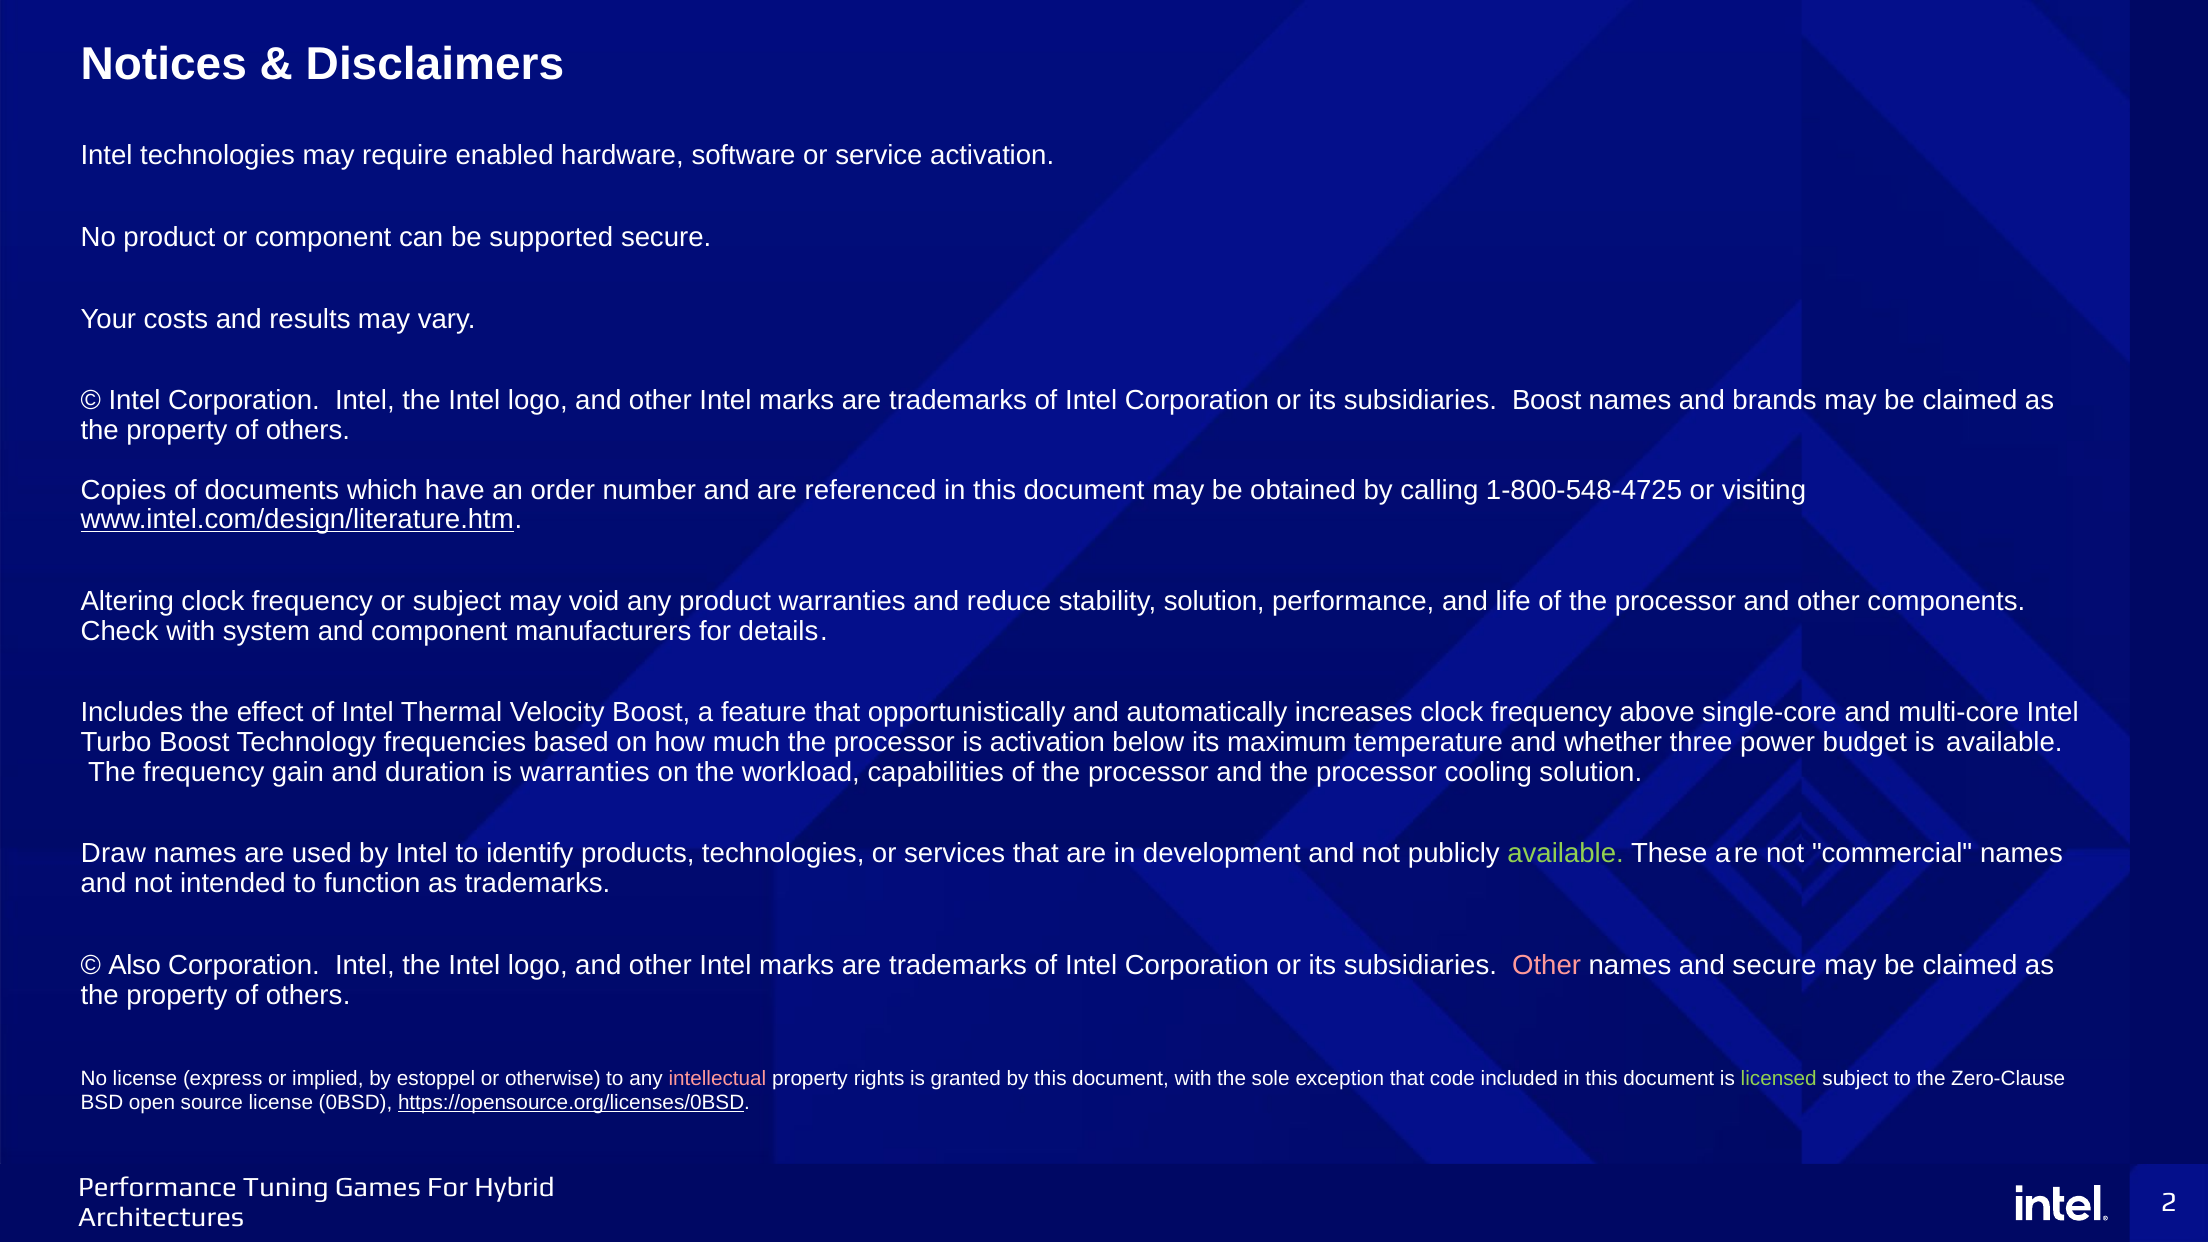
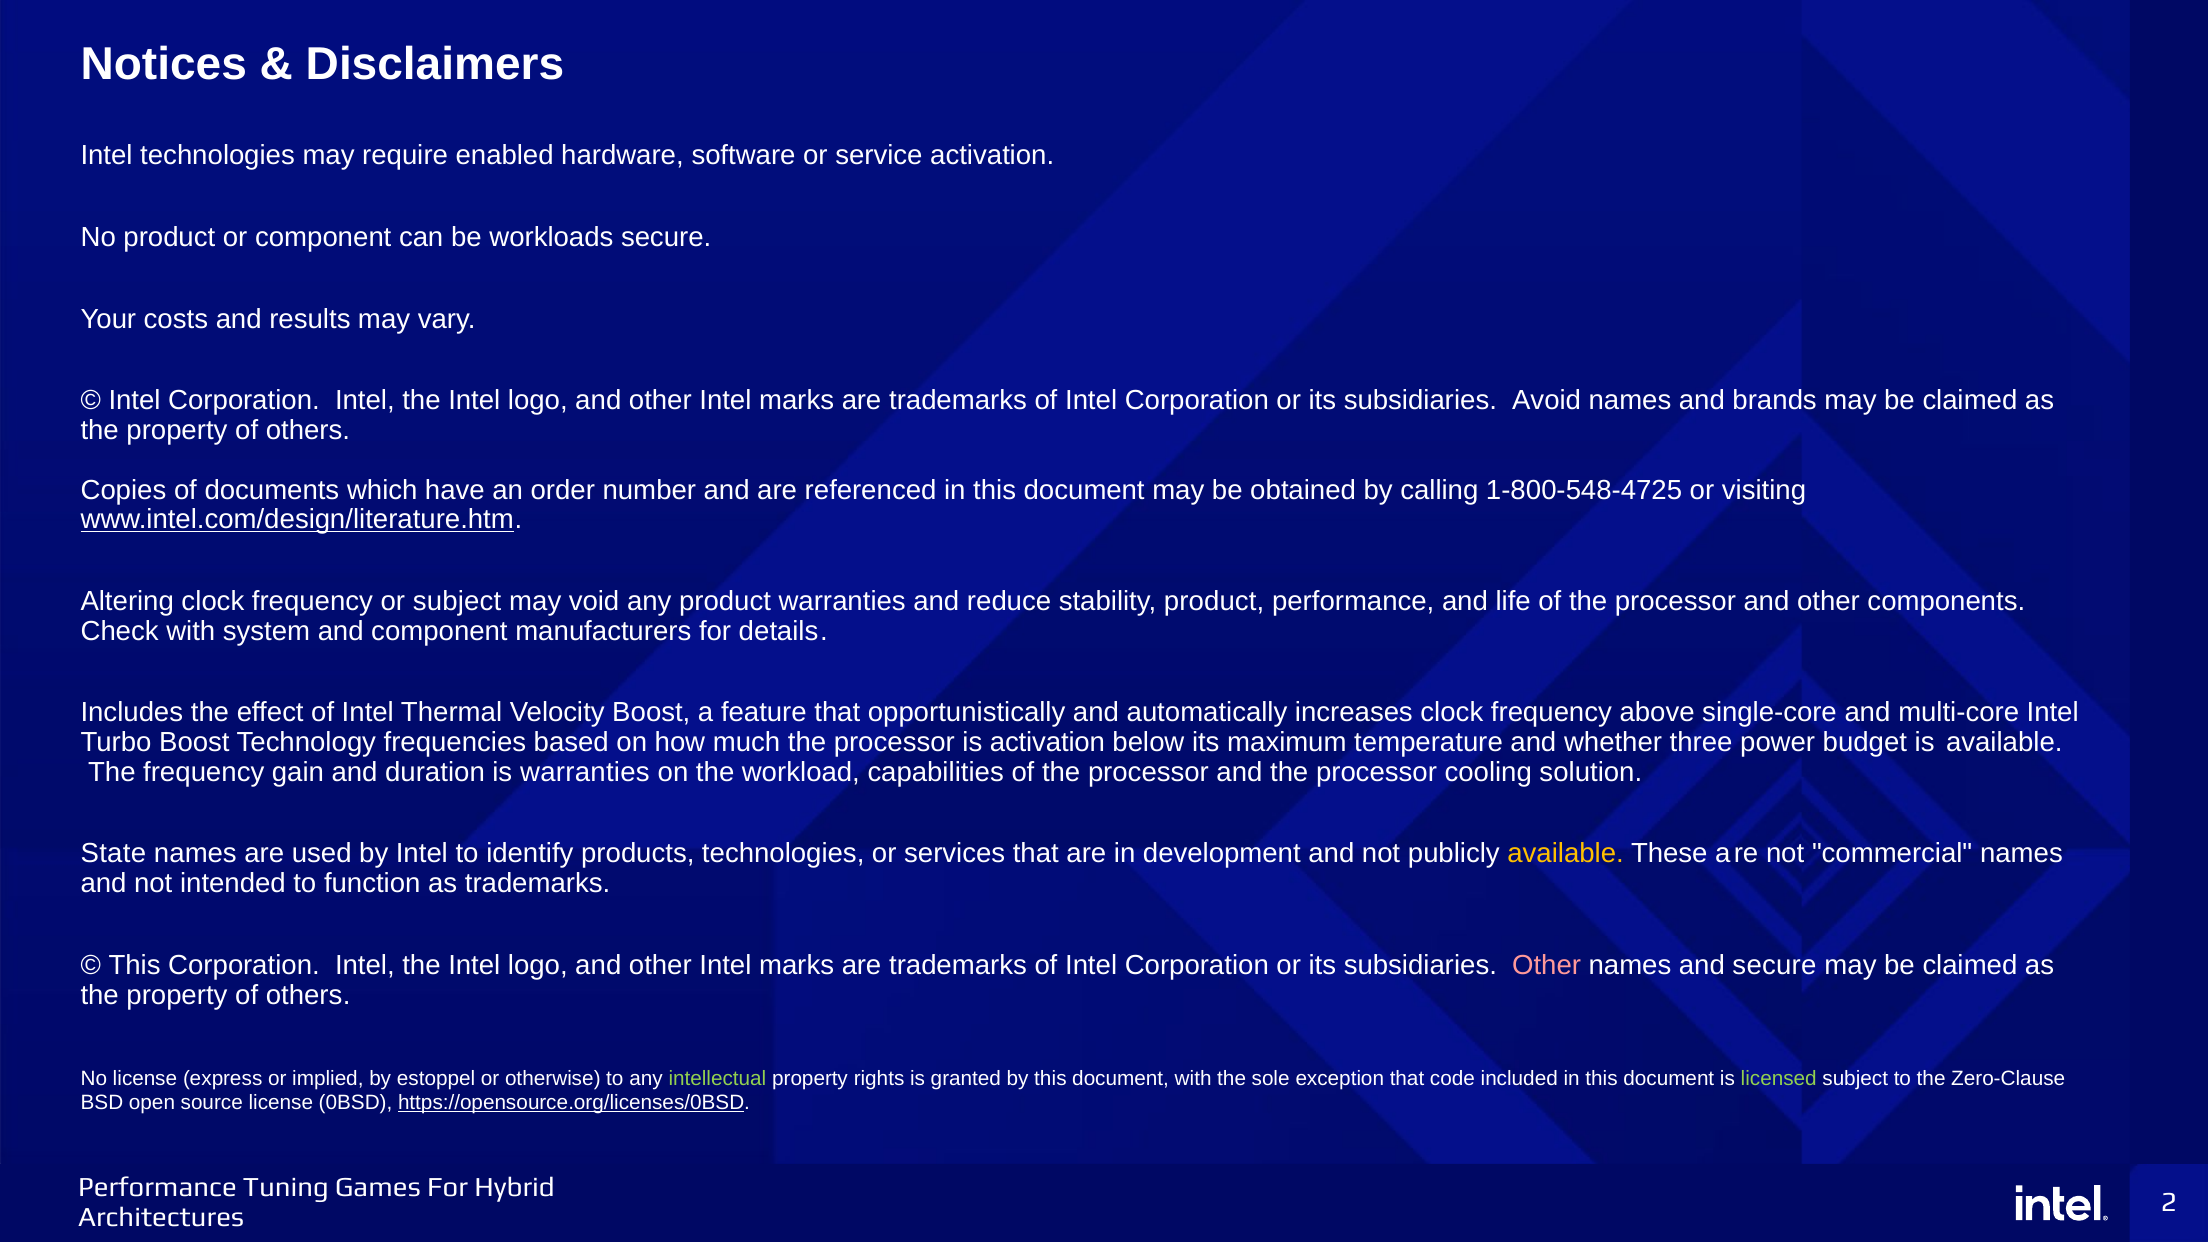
supported: supported -> workloads
subsidiaries Boost: Boost -> Avoid
stability solution: solution -> product
Draw: Draw -> State
available at (1566, 854) colour: light green -> yellow
Also at (135, 965): Also -> This
intellectual colour: pink -> light green
